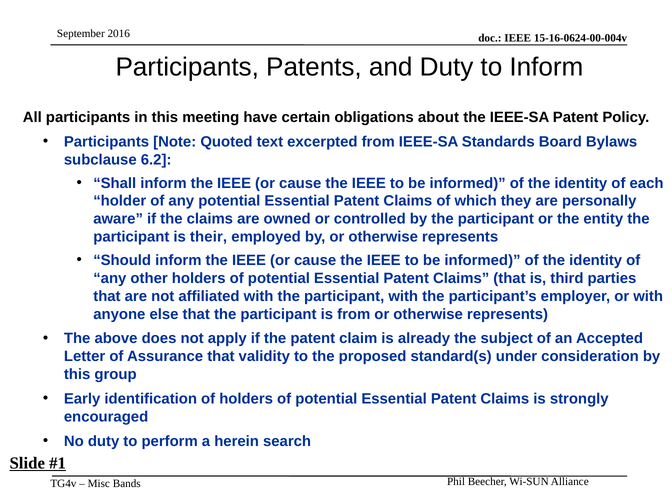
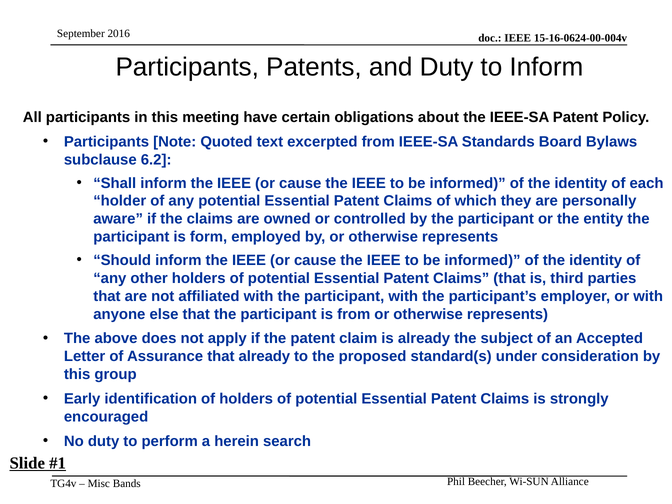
their: their -> form
that validity: validity -> already
